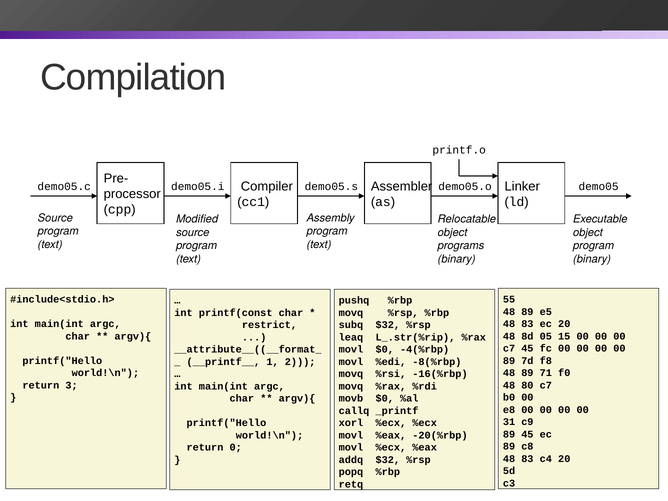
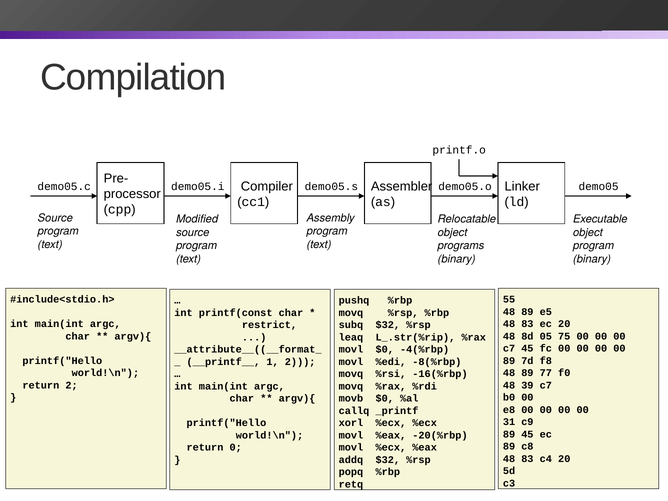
15: 15 -> 75
71: 71 -> 77
return 3: 3 -> 2
80: 80 -> 39
